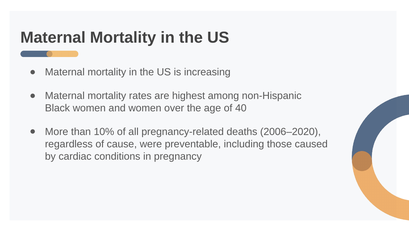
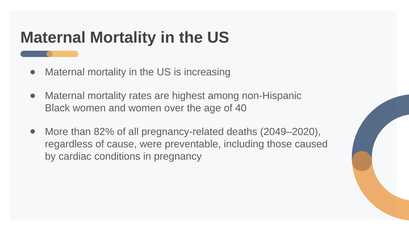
10%: 10% -> 82%
2006–2020: 2006–2020 -> 2049–2020
